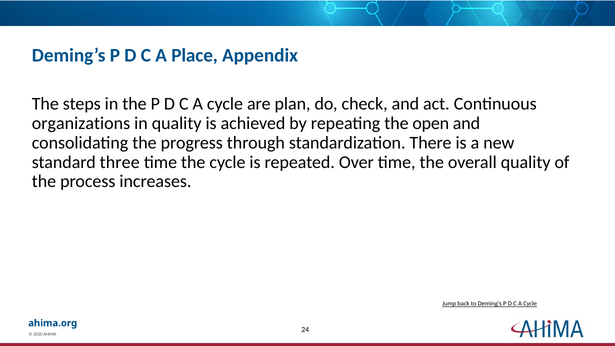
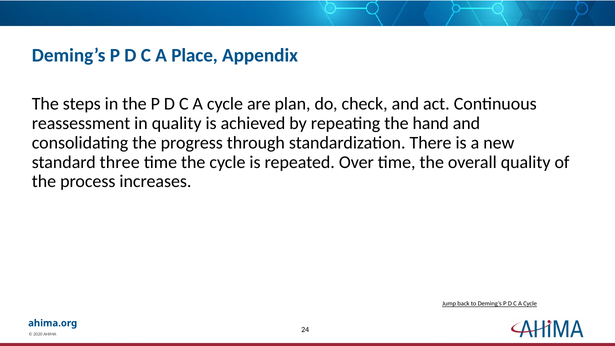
organizations: organizations -> reassessment
open: open -> hand
